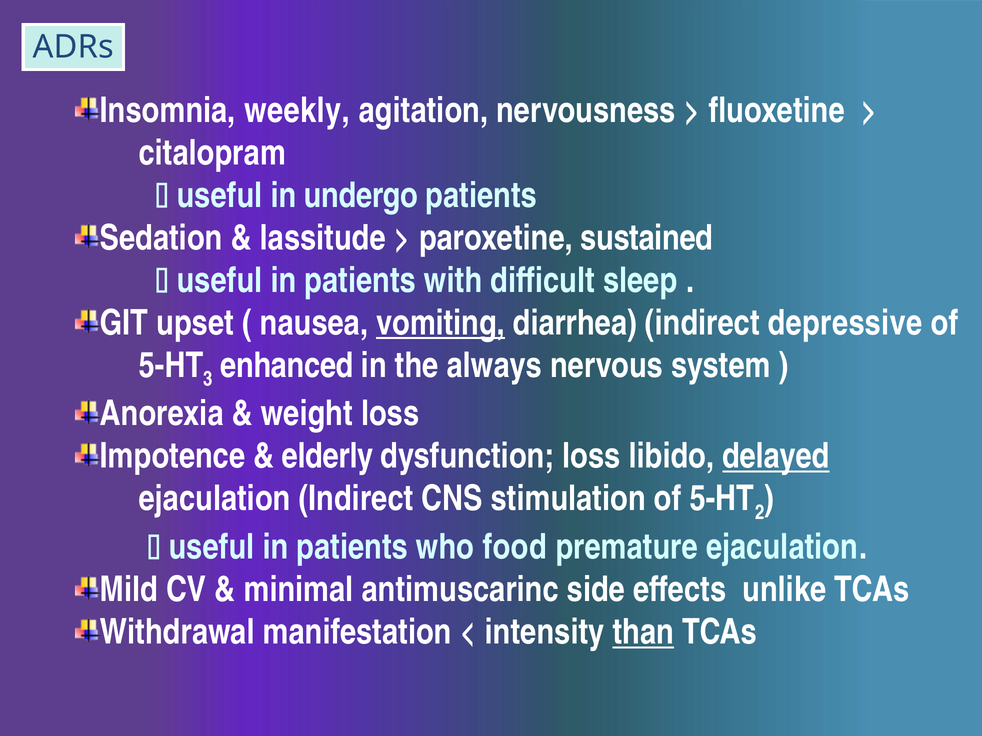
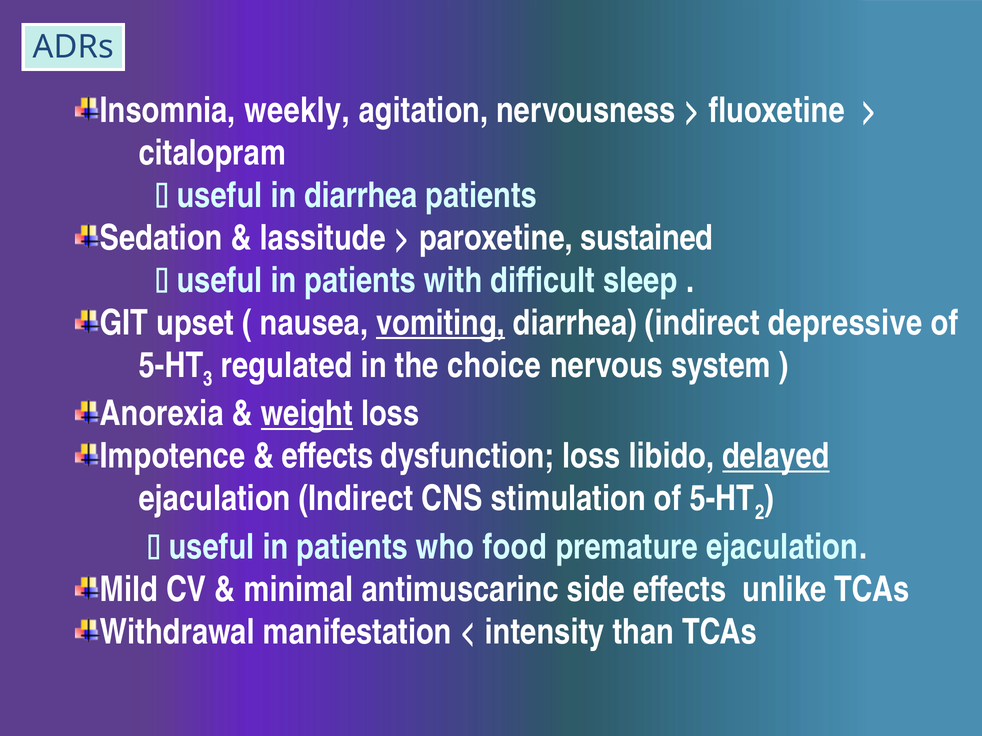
in undergo: undergo -> diarrhea
enhanced: enhanced -> regulated
always: always -> choice
weight underline: none -> present
elderly at (328, 457): elderly -> effects
than underline: present -> none
